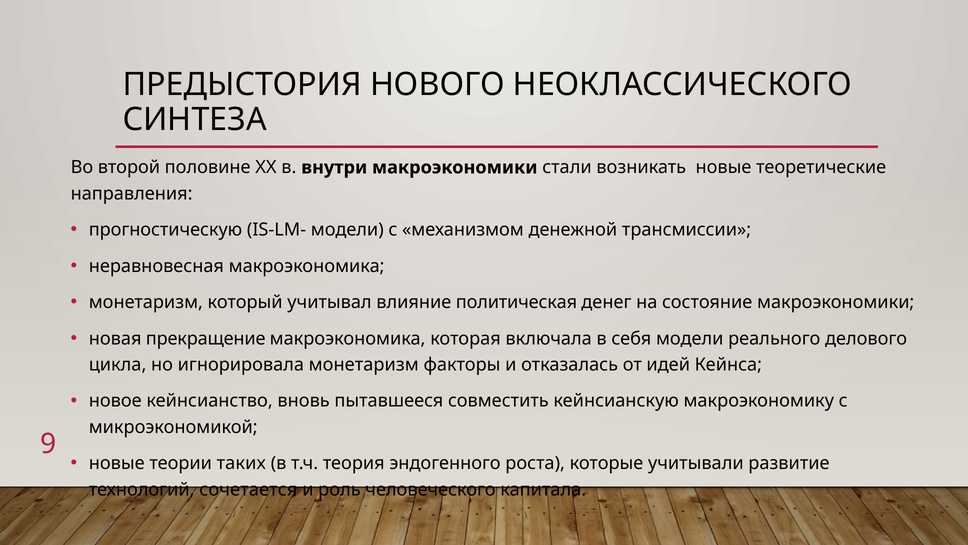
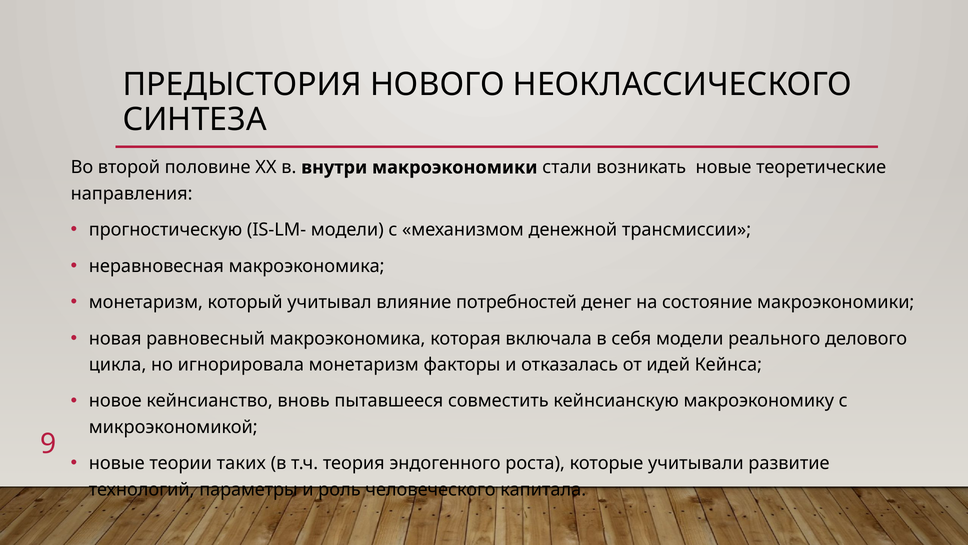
политическая: политическая -> потребностей
прекращение: прекращение -> равновесный
сочетается: сочетается -> параметры
